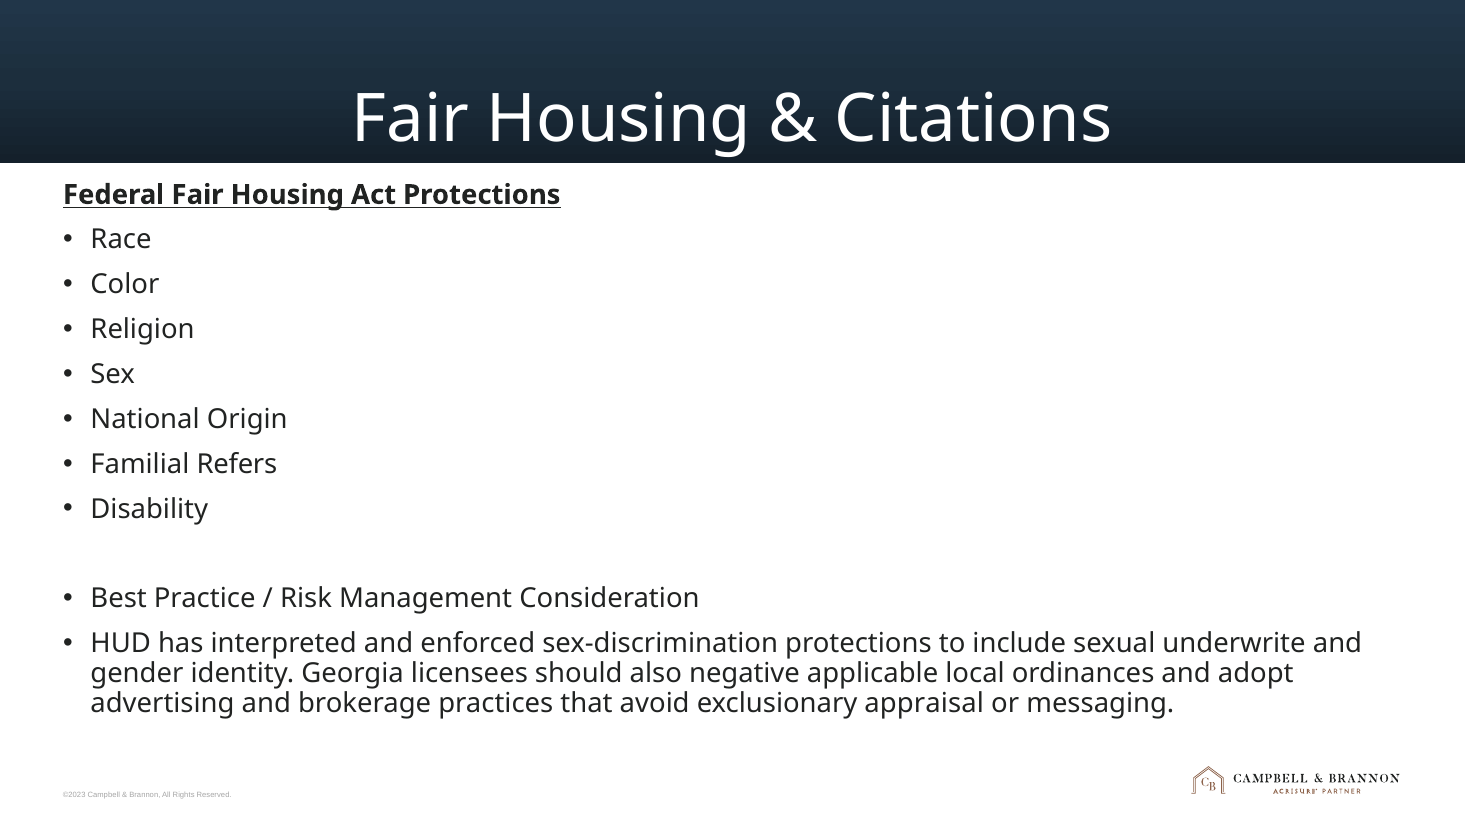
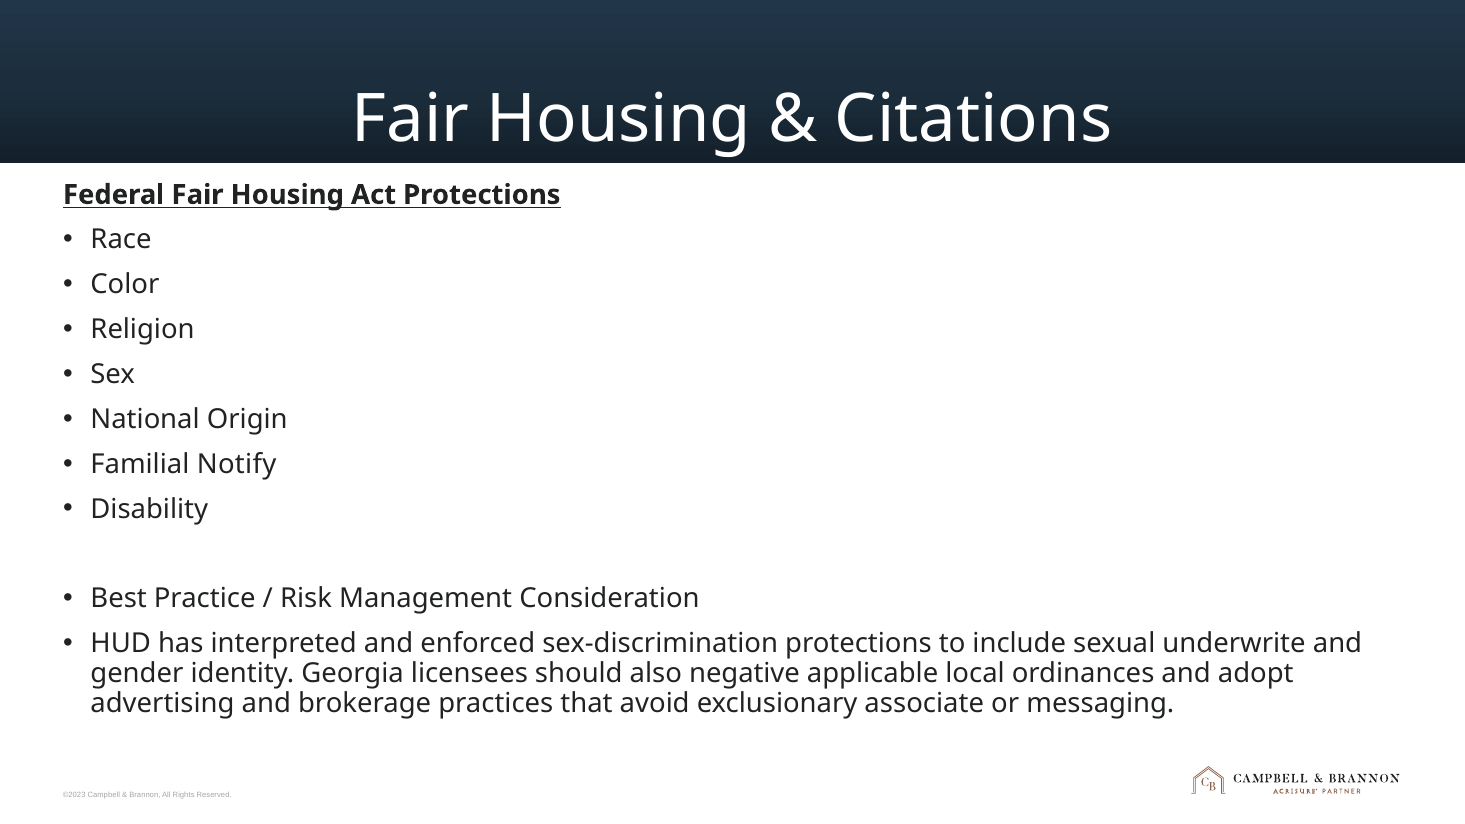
Refers: Refers -> Notify
appraisal: appraisal -> associate
